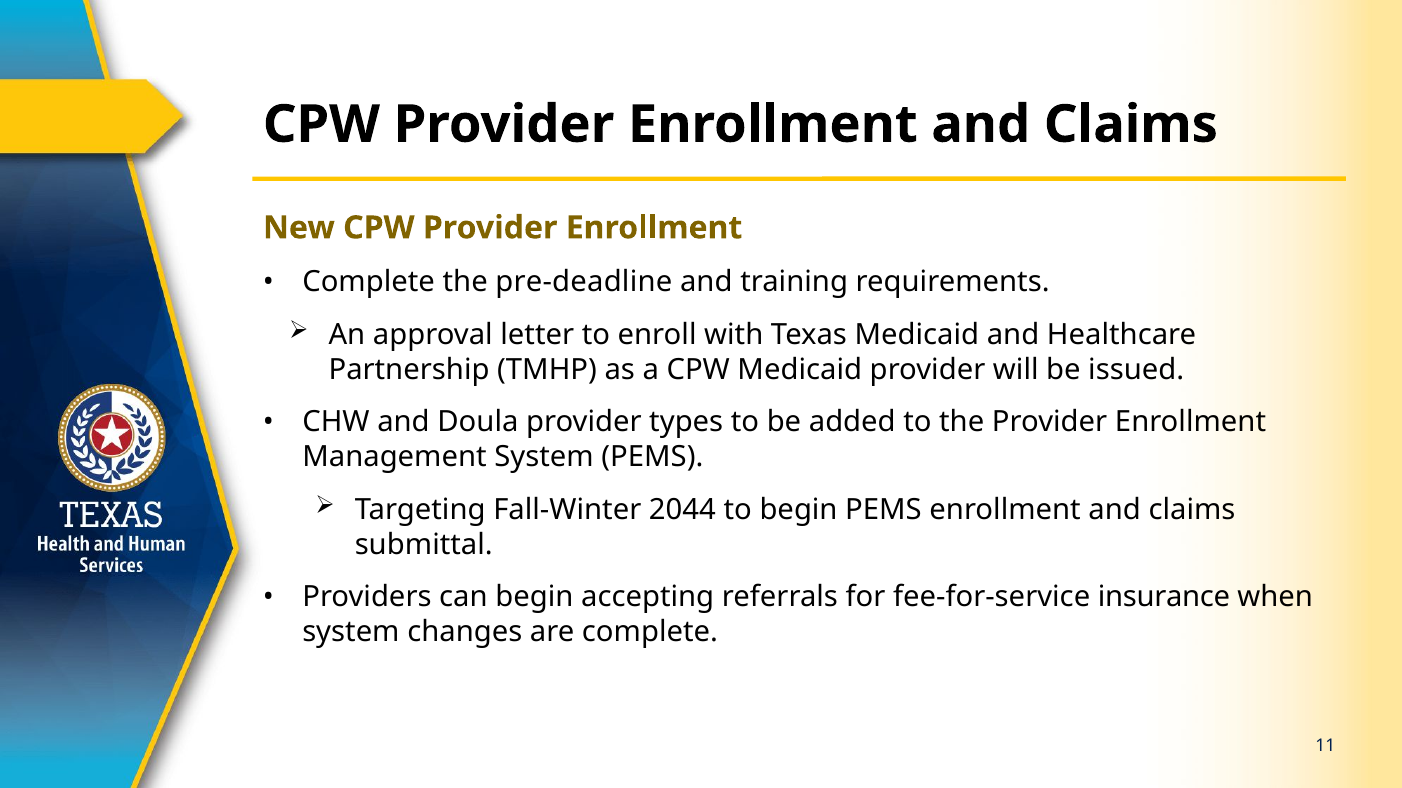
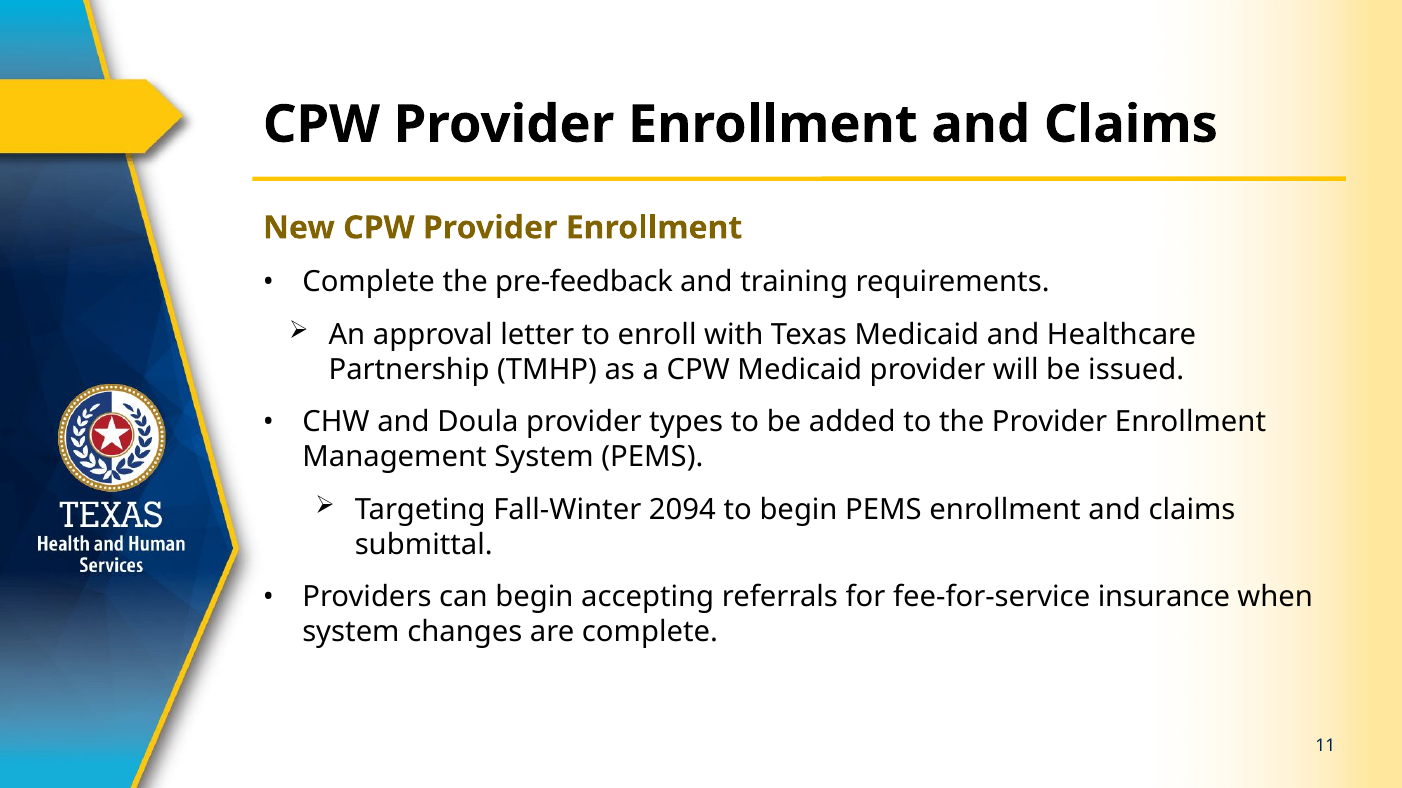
pre-deadline: pre-deadline -> pre-feedback
2044: 2044 -> 2094
